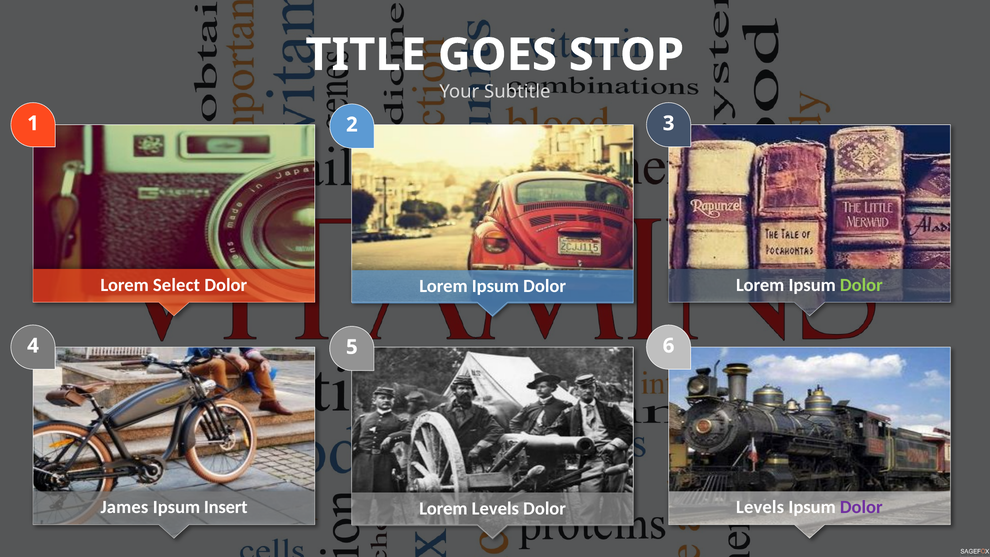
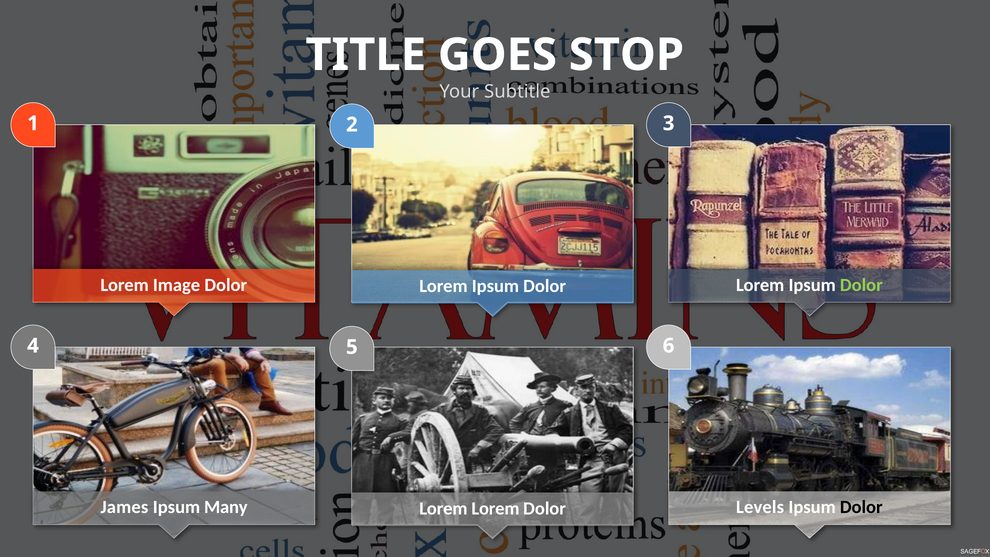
Select: Select -> Image
Insert: Insert -> Many
Dolor at (861, 507) colour: purple -> black
Lorem Levels: Levels -> Lorem
